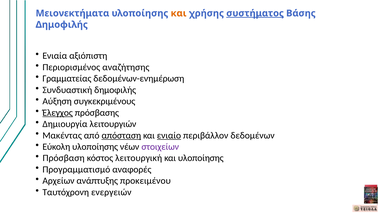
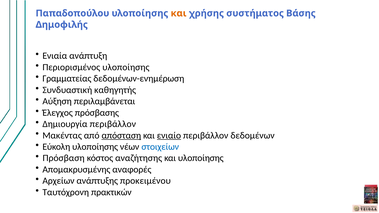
Μειονεκτήματα: Μειονεκτήματα -> Παπαδοπούλου
συστήματος underline: present -> none
αξιόπιστη: αξιόπιστη -> ανάπτυξη
Περιορισμένος αναζήτησης: αναζήτησης -> υλοποίησης
Συνδυαστική δημοφιλής: δημοφιλής -> καθηγητής
συγκεκριμένους: συγκεκριμένους -> περιλαμβάνεται
Έλεγχος underline: present -> none
Δημιουργία λειτουργιών: λειτουργιών -> περιβάλλον
στοιχείων colour: purple -> blue
λειτουργική: λειτουργική -> αναζήτησης
Προγραμματισμό: Προγραμματισμό -> Απομακρυσμένης
ενεργειών: ενεργειών -> πρακτικών
